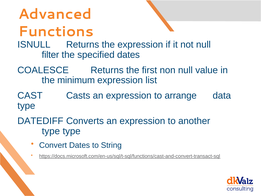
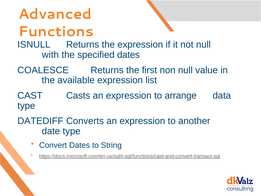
filter: filter -> with
minimum: minimum -> available
type at (51, 131): type -> date
